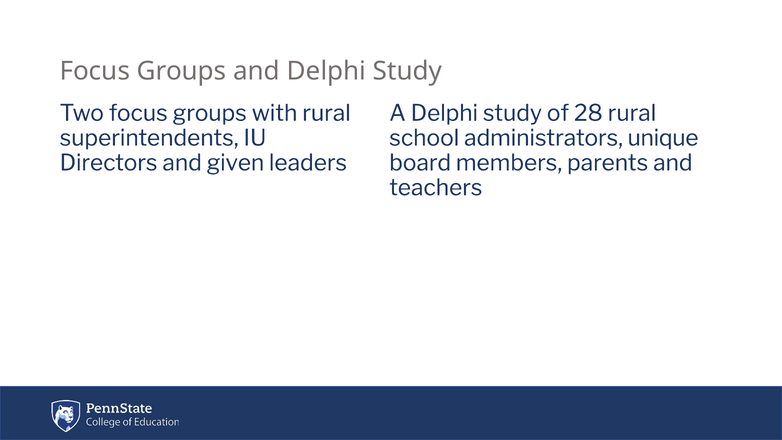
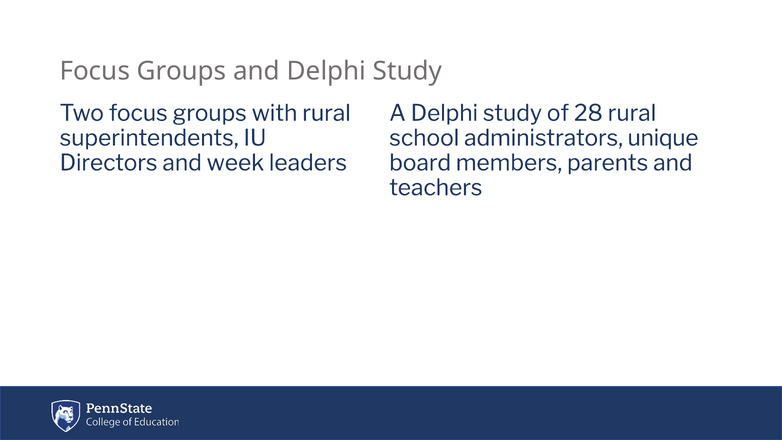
given: given -> week
